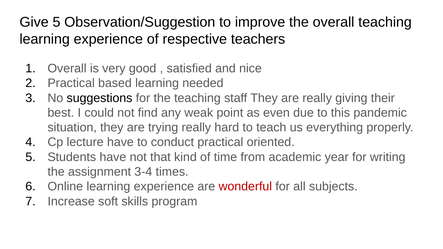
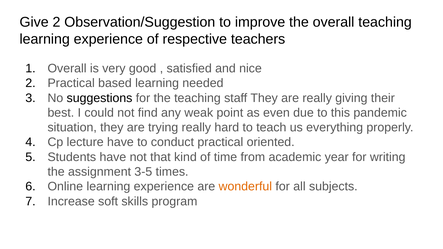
Give 5: 5 -> 2
3-4: 3-4 -> 3-5
wonderful colour: red -> orange
